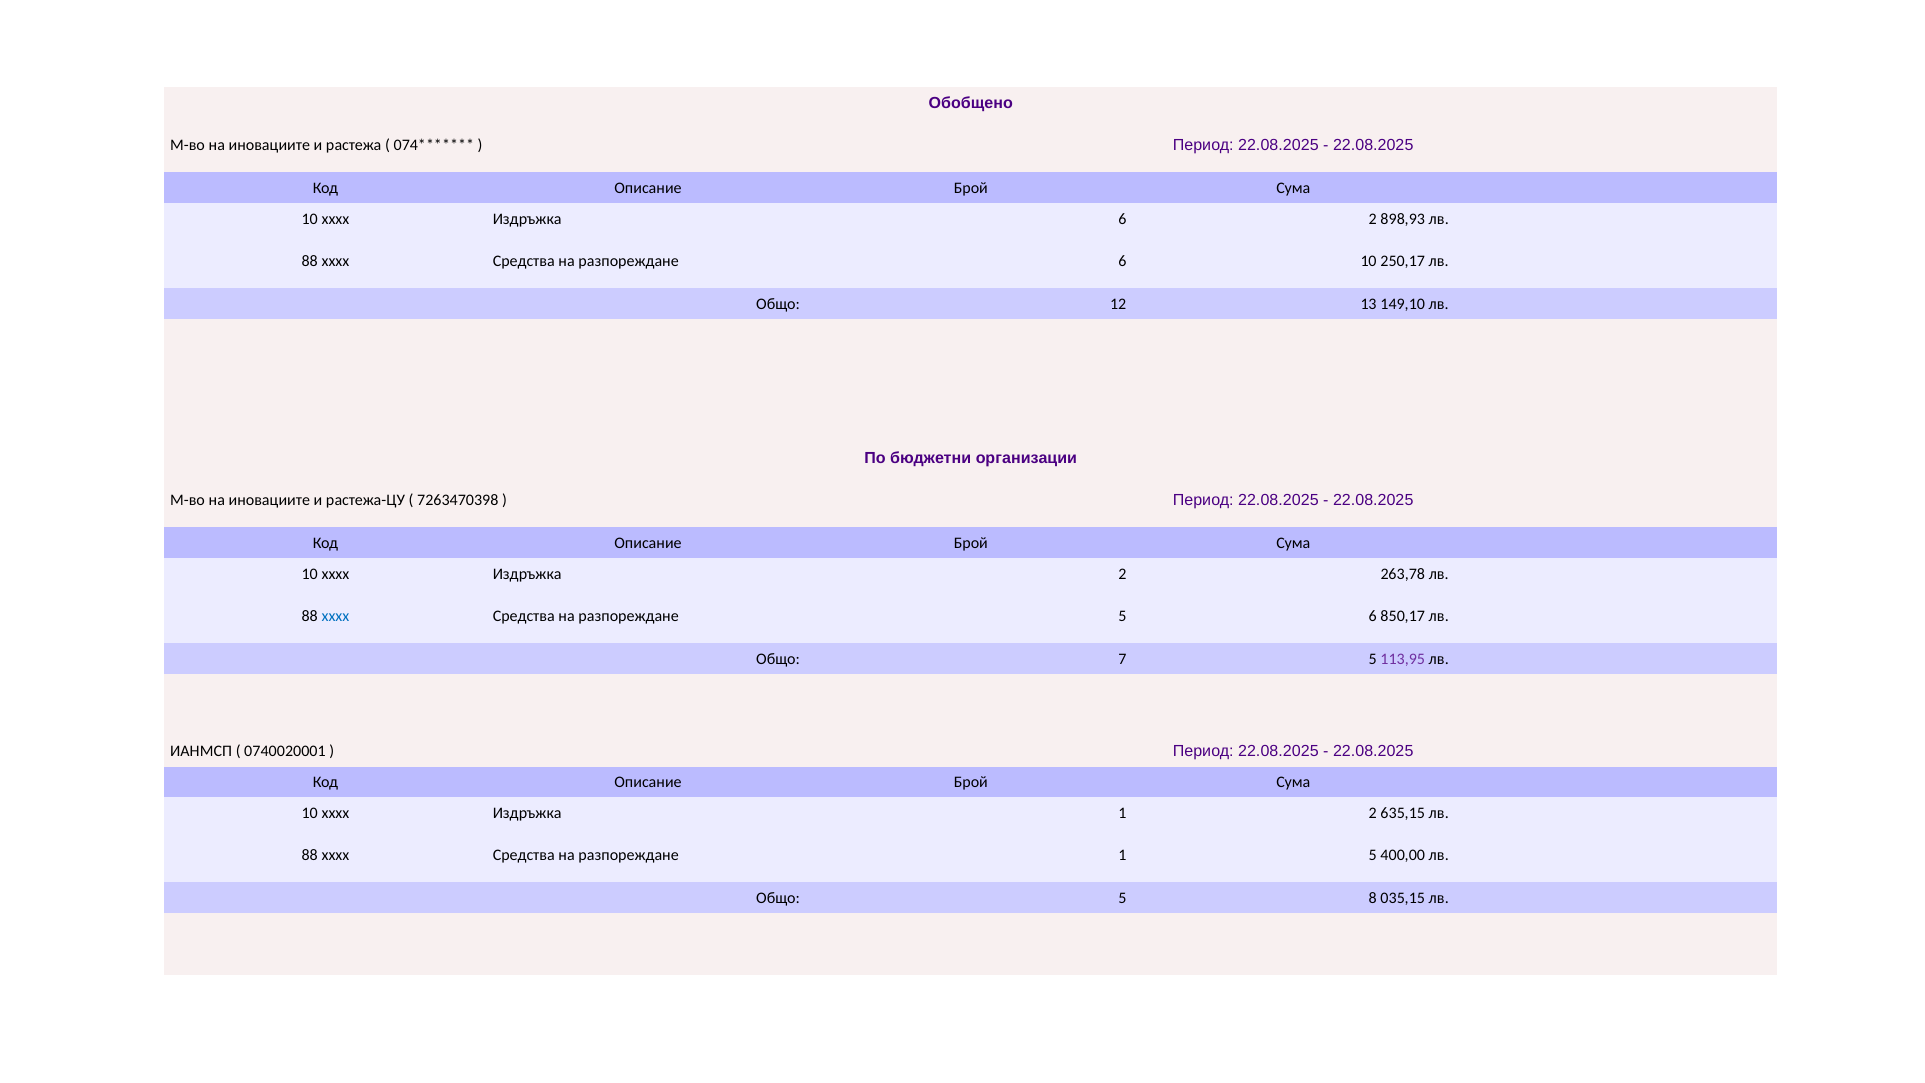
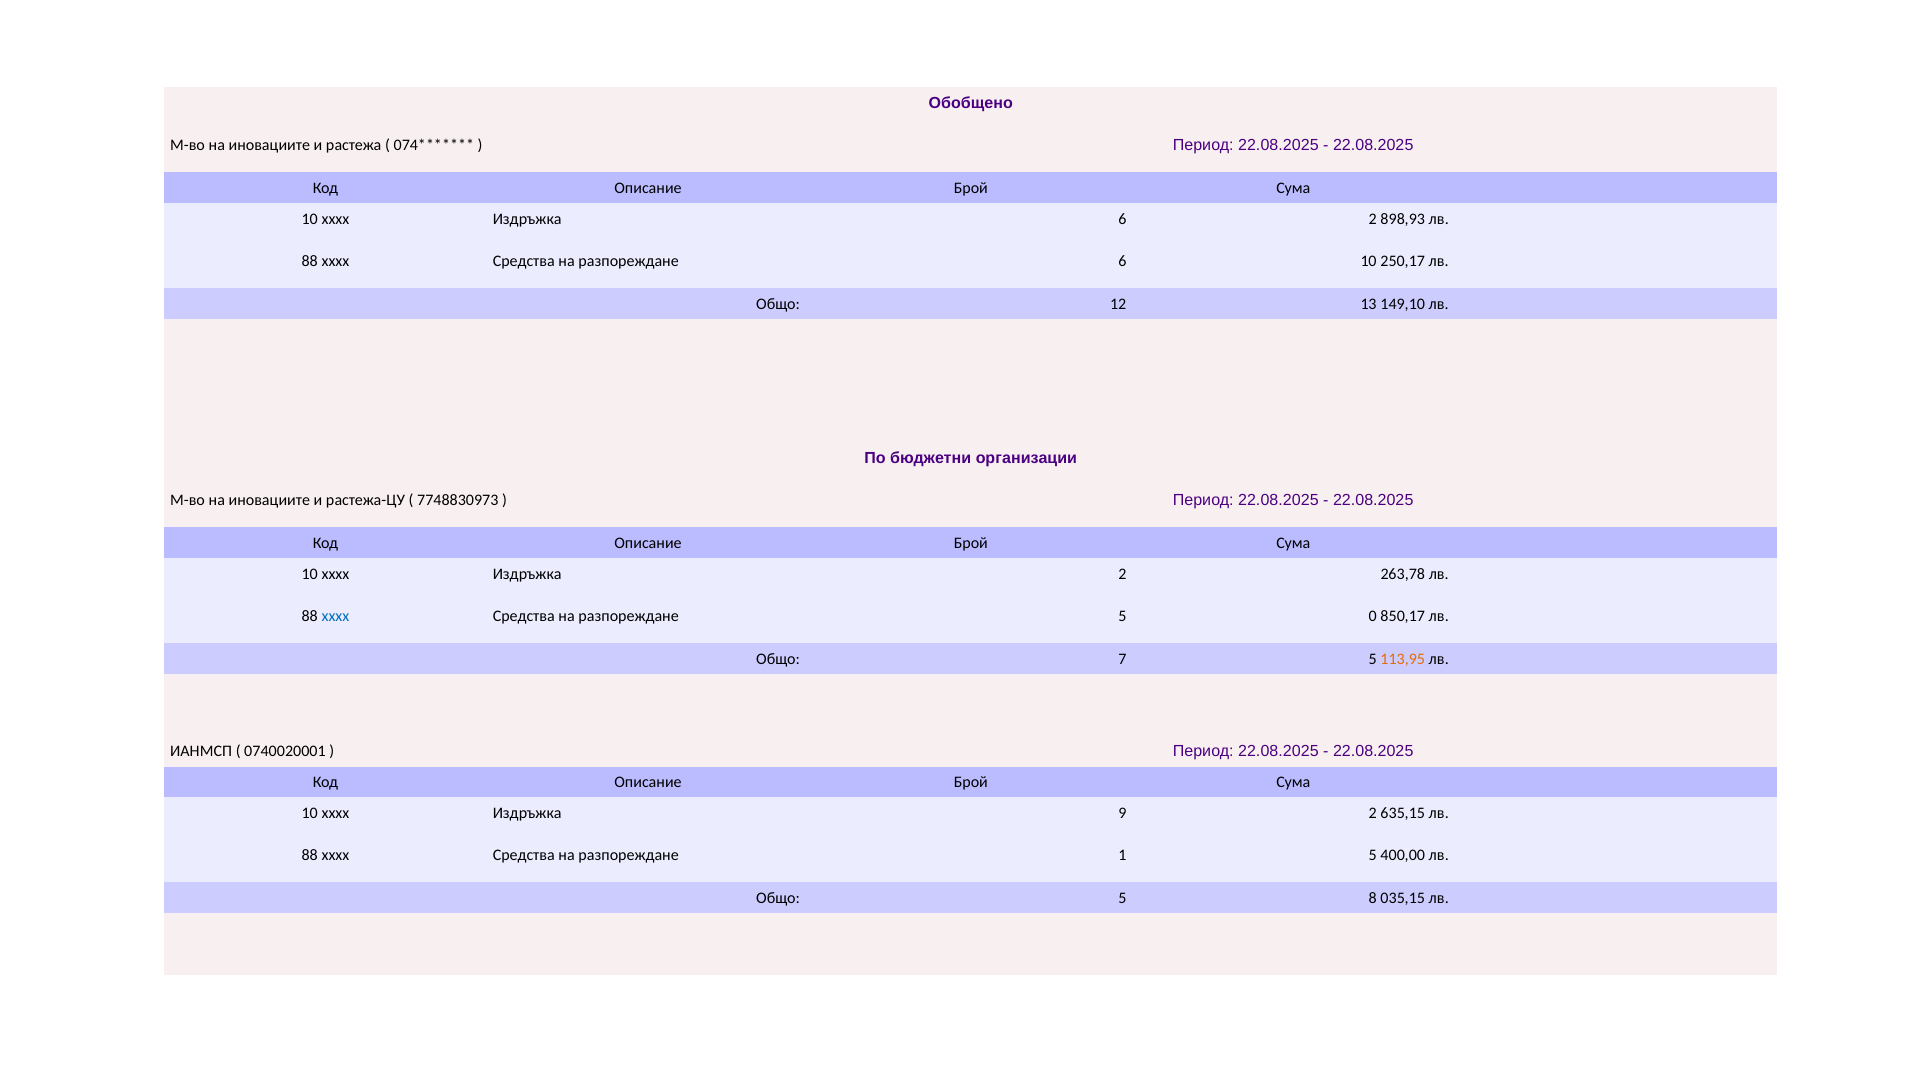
7263470398: 7263470398 -> 7748830973
5 6: 6 -> 0
113,95 colour: purple -> orange
Издръжка 1: 1 -> 9
